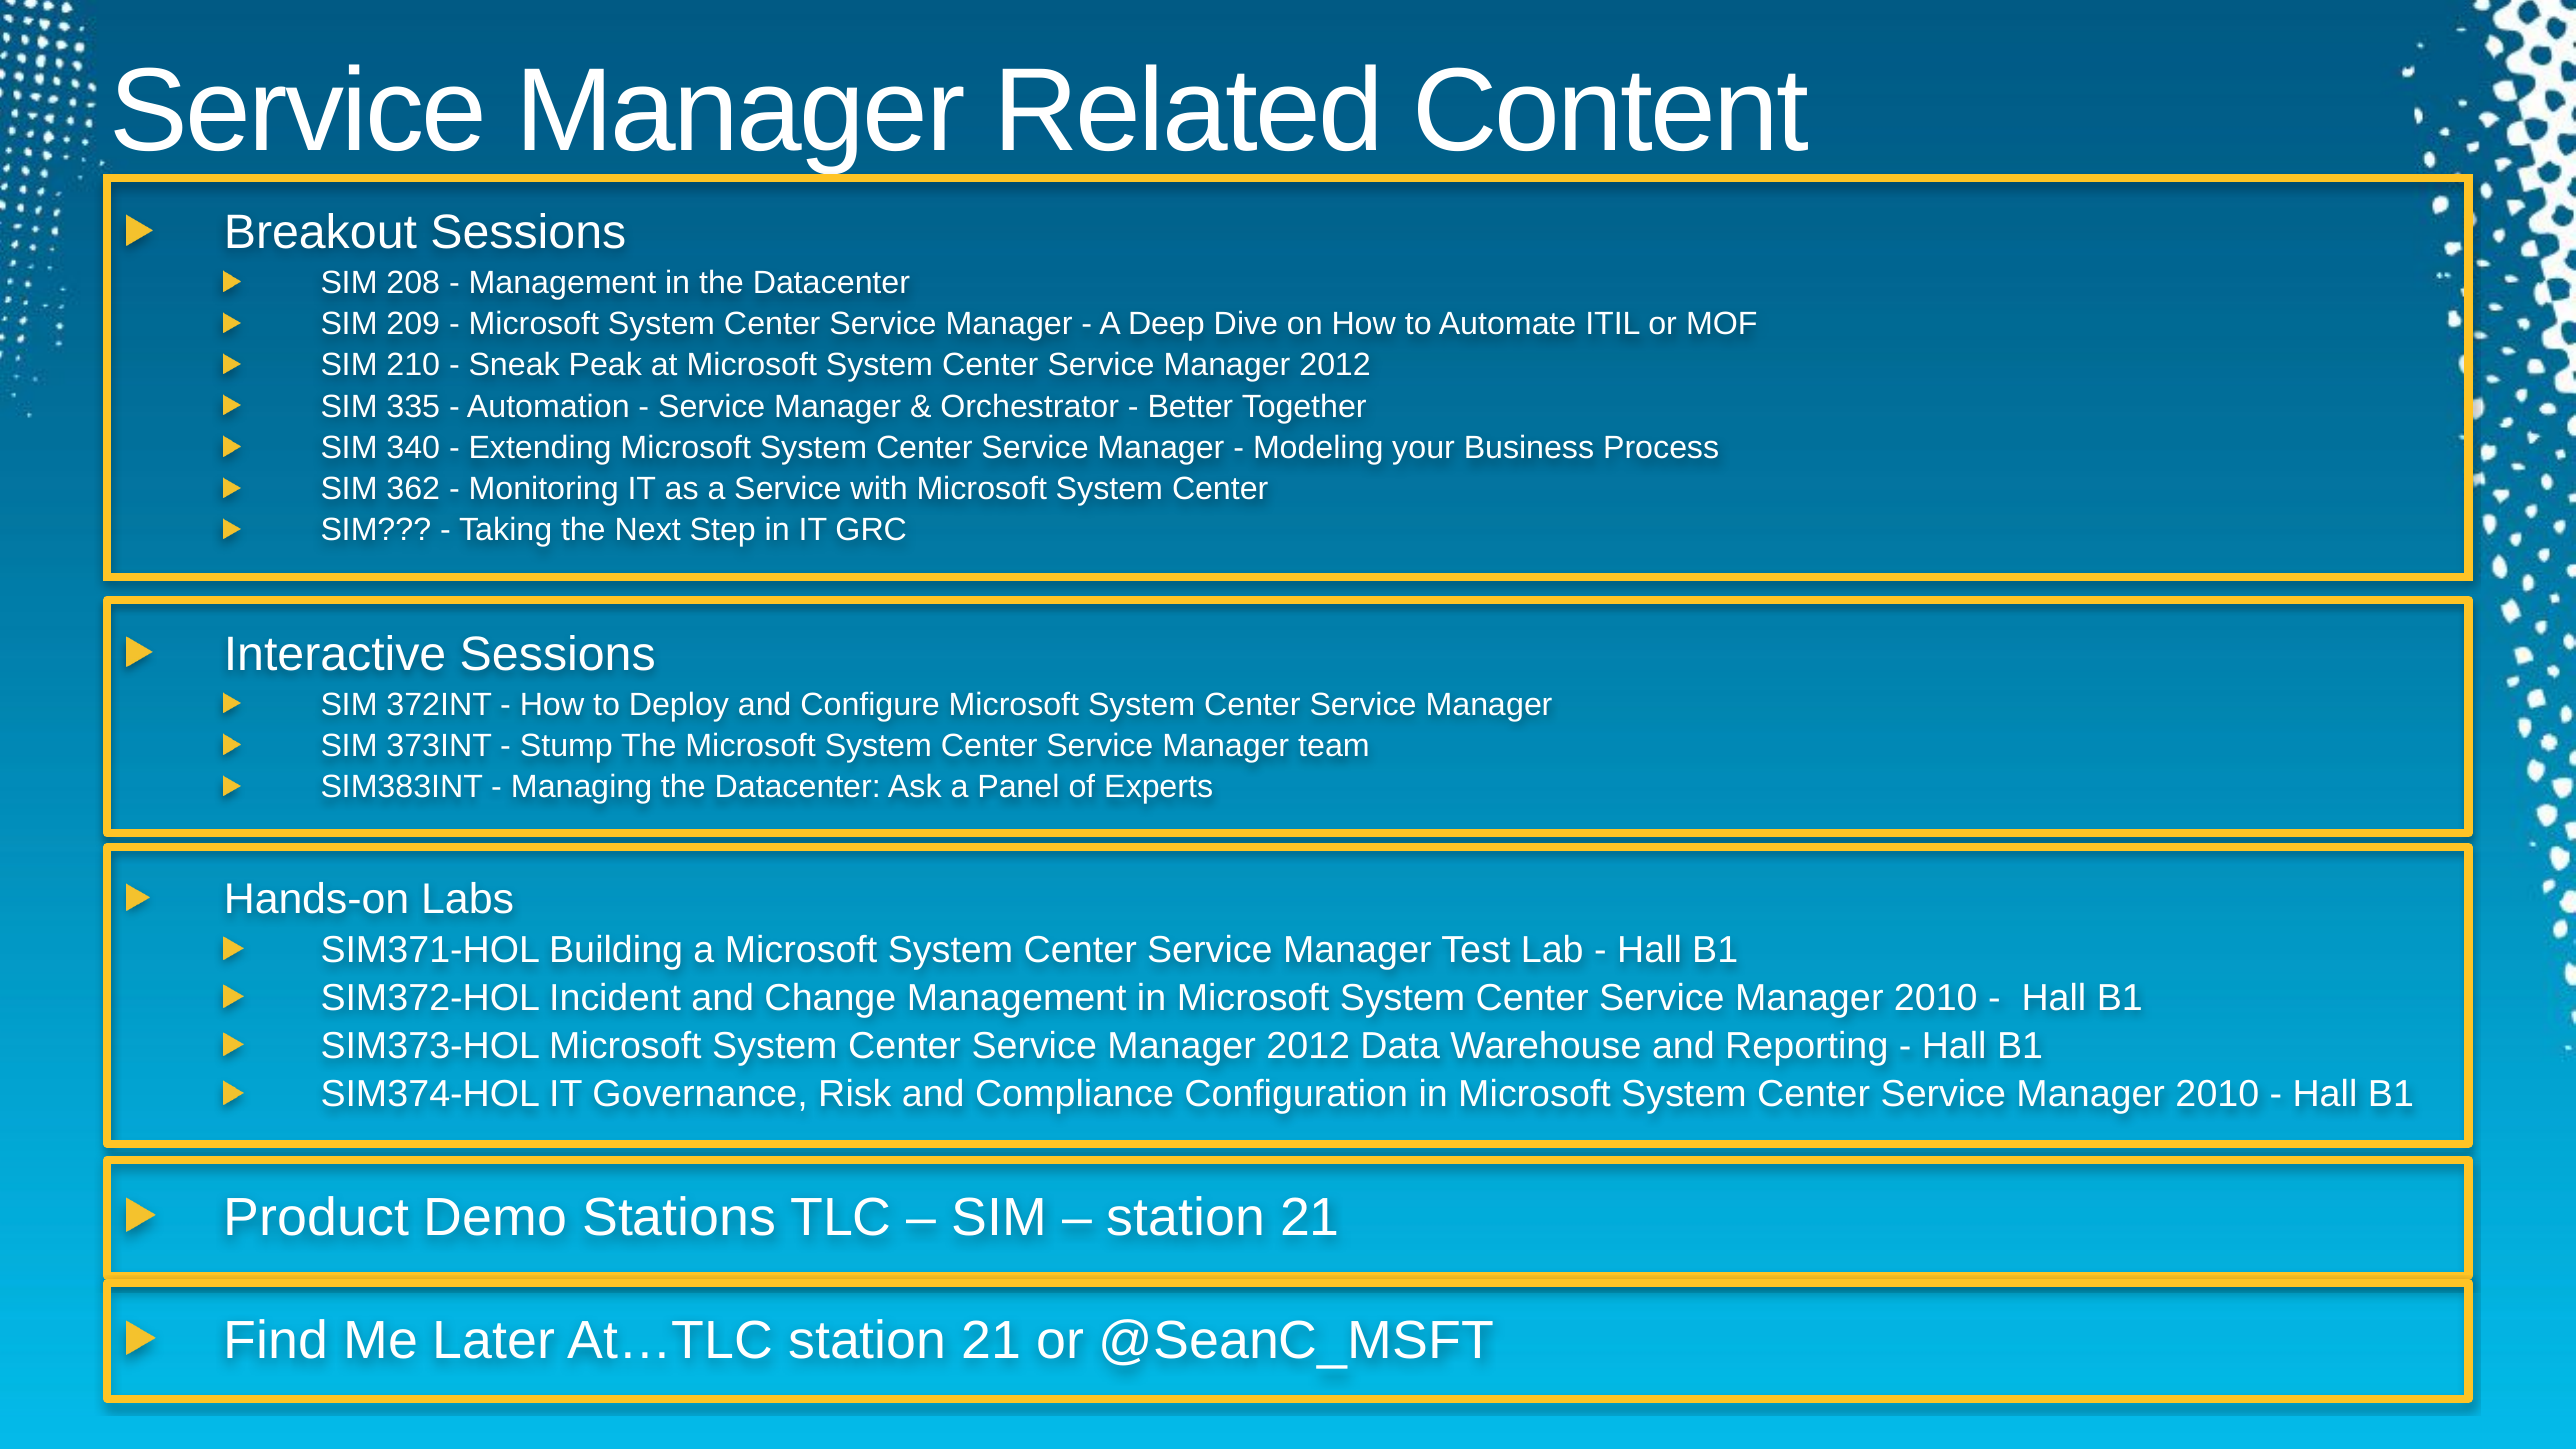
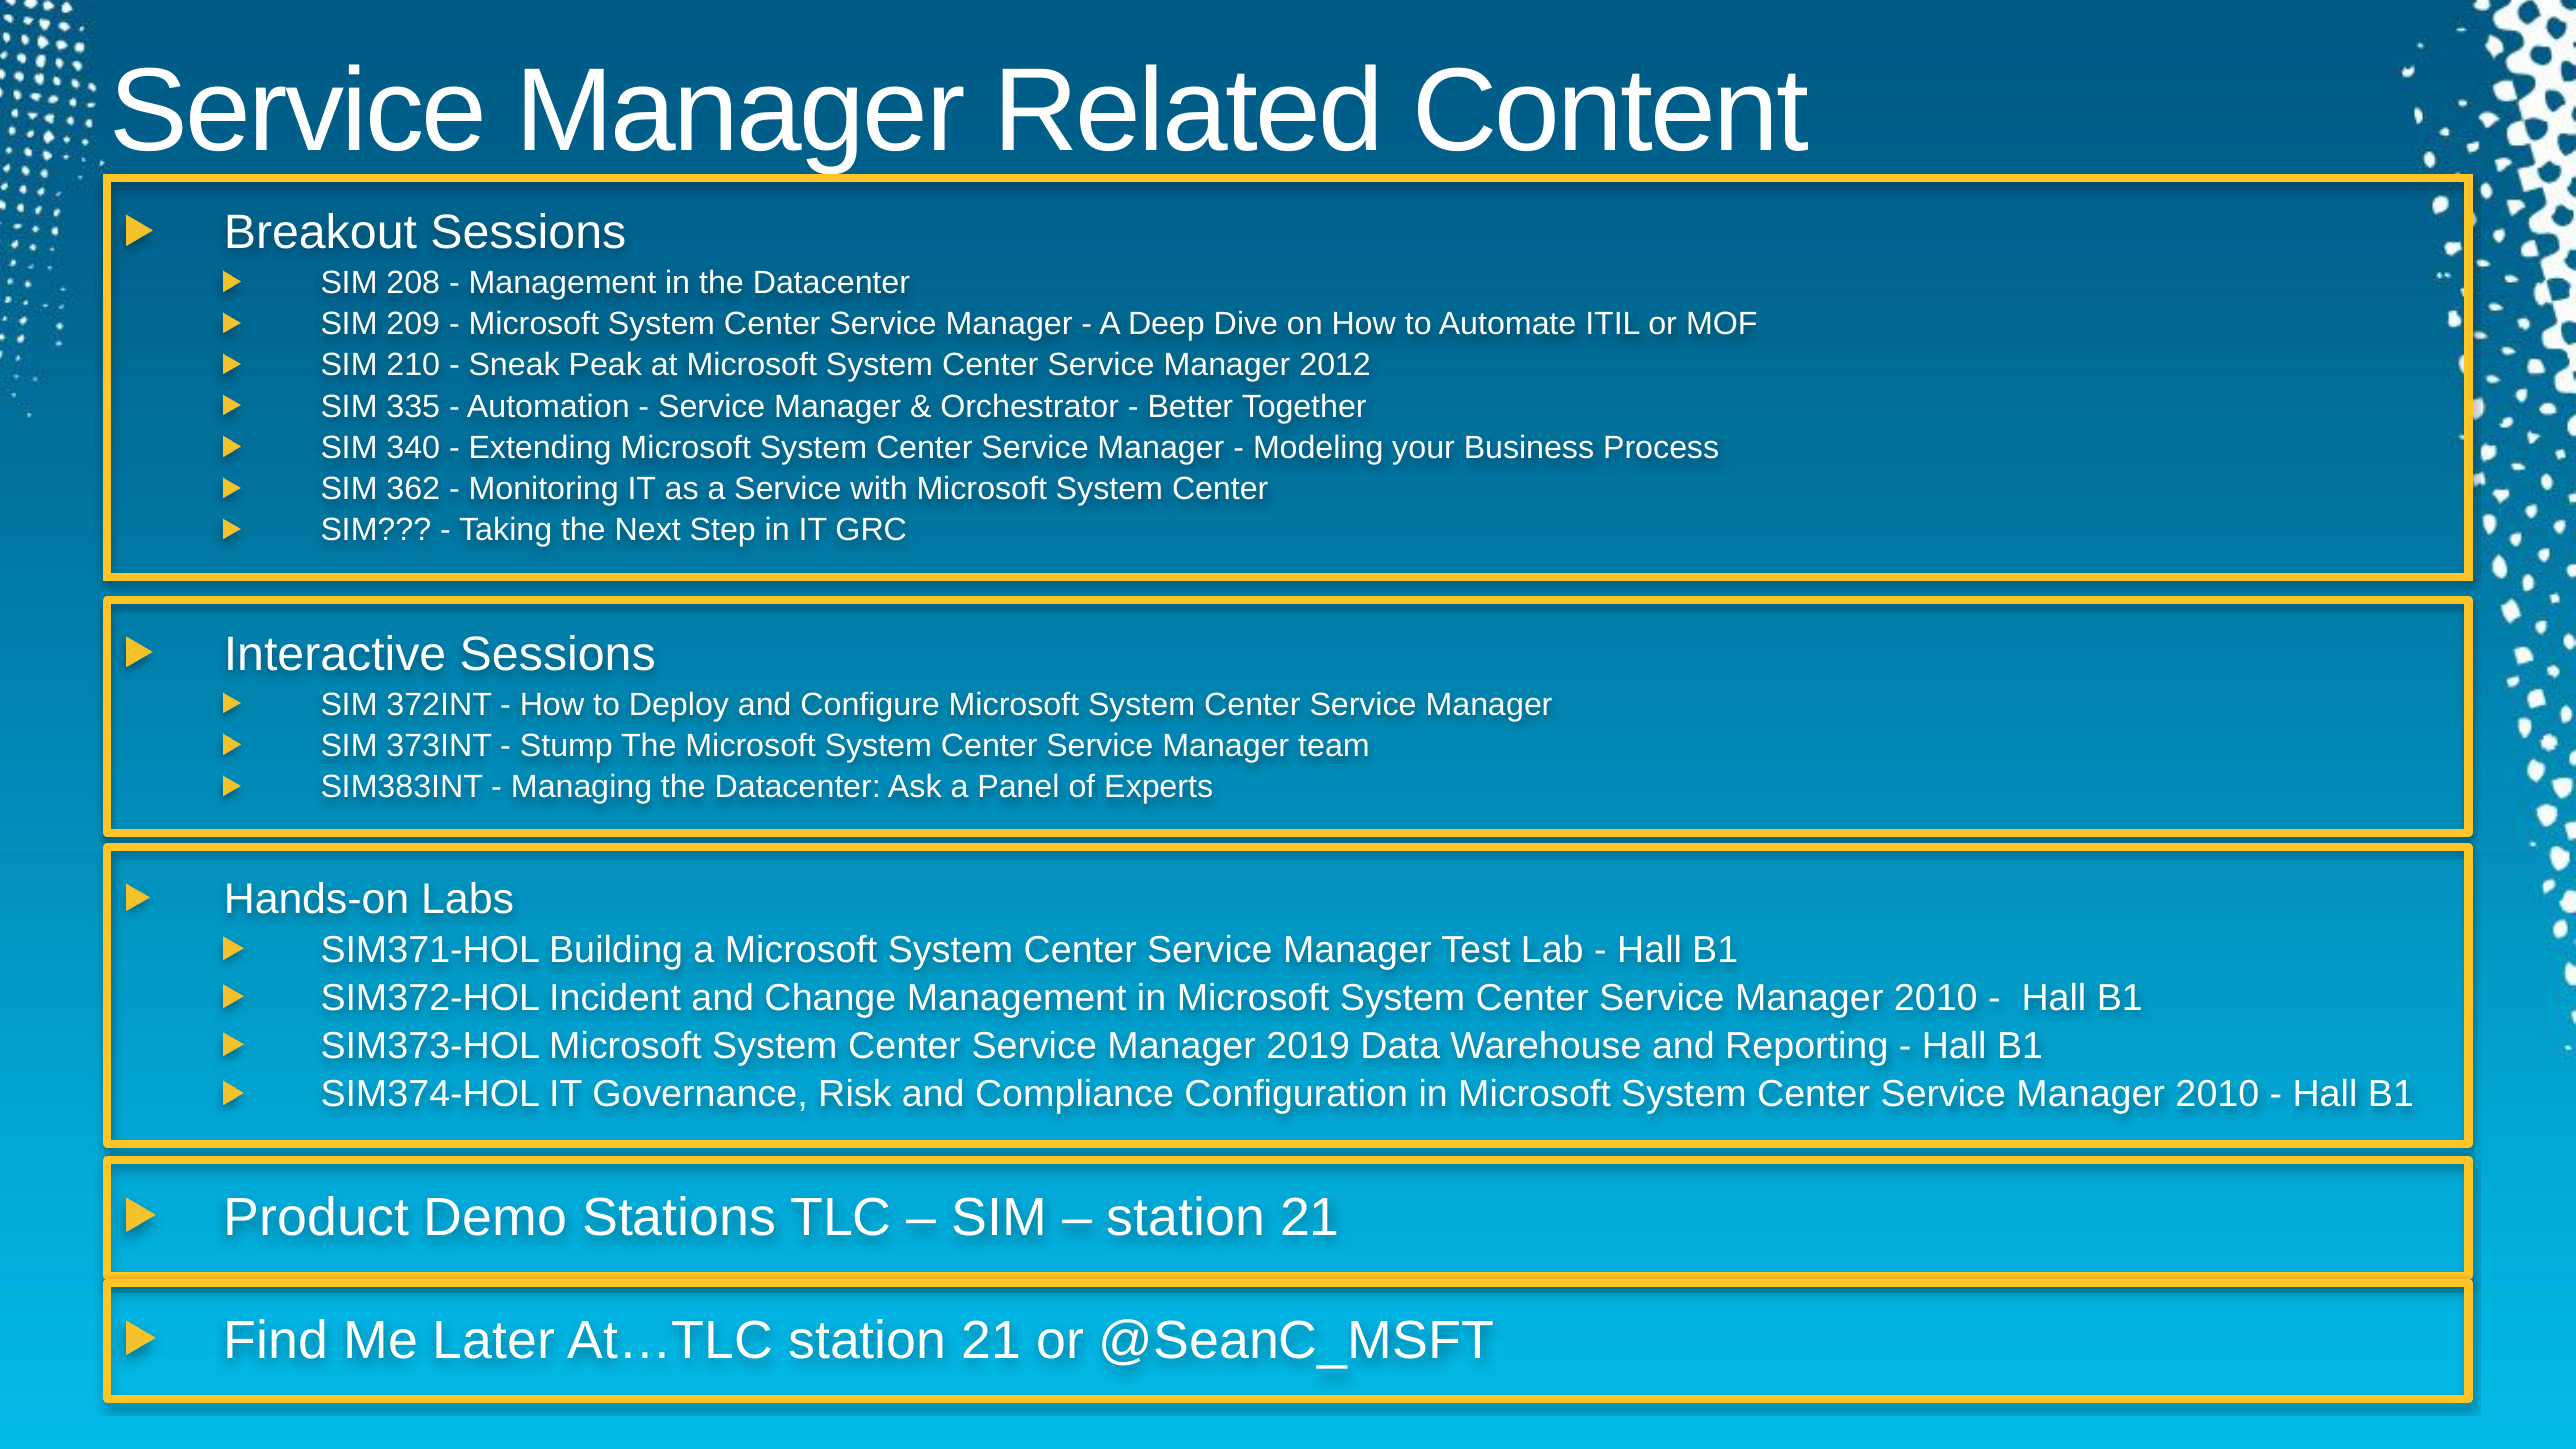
2012 at (1308, 1047): 2012 -> 2019
